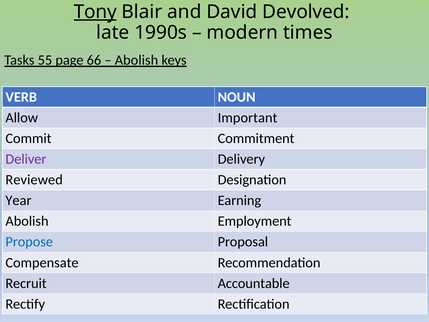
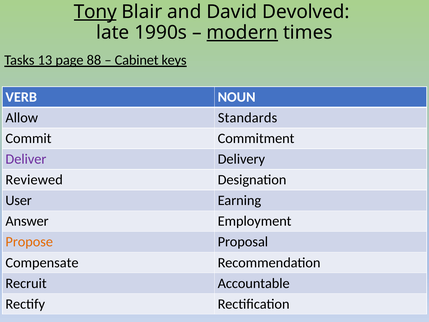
modern underline: none -> present
55: 55 -> 13
66: 66 -> 88
Abolish at (137, 60): Abolish -> Cabinet
Important: Important -> Standards
Year: Year -> User
Abolish at (27, 221): Abolish -> Answer
Propose colour: blue -> orange
